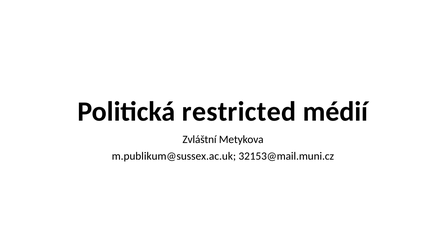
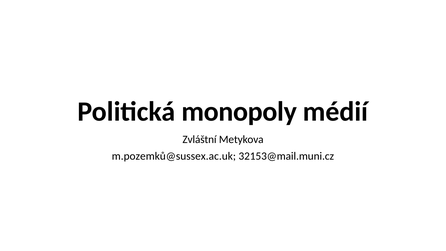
restricted: restricted -> monopoly
m.publikum@sussex.ac.uk: m.publikum@sussex.ac.uk -> m.pozemků@sussex.ac.uk
